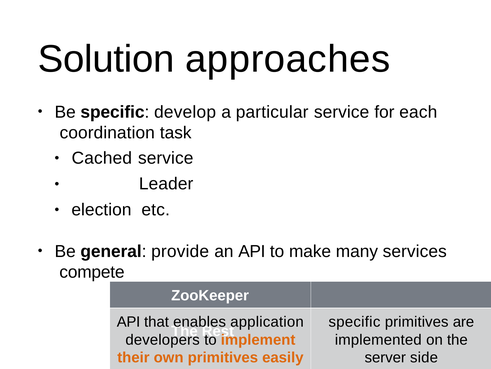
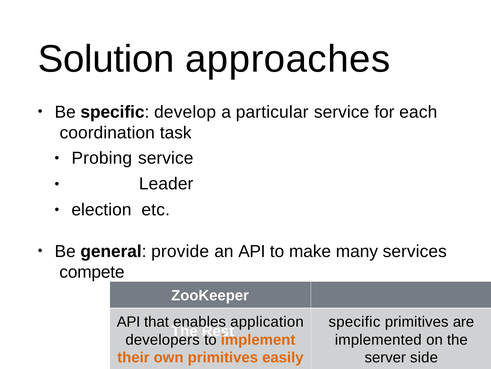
Cached: Cached -> Probing
